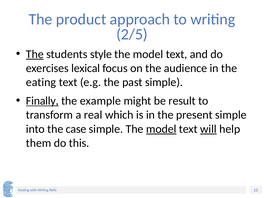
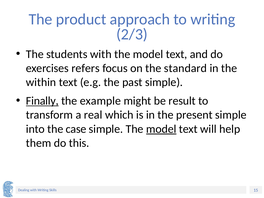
2/5: 2/5 -> 2/3
The at (35, 54) underline: present -> none
students style: style -> with
lexical: lexical -> refers
audience: audience -> standard
eating: eating -> within
will underline: present -> none
